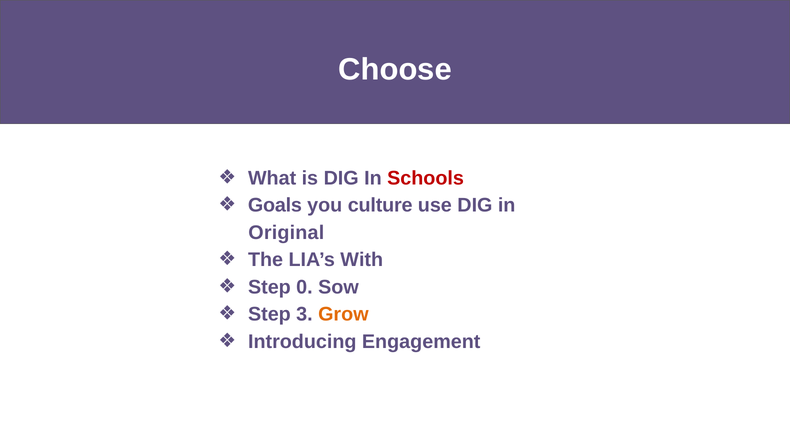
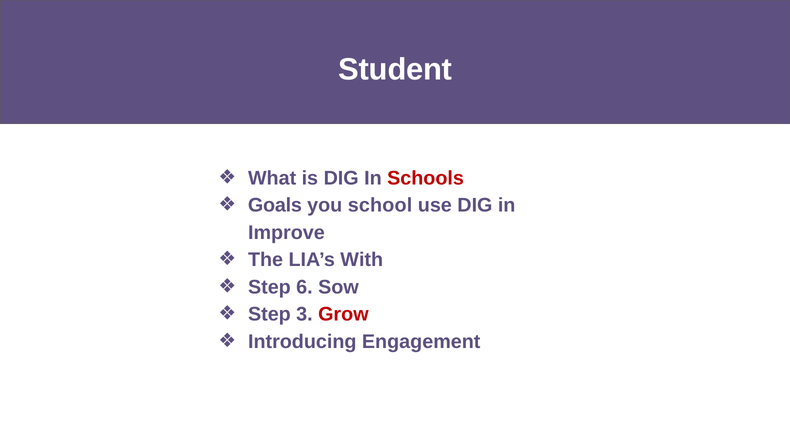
Choose: Choose -> Student
culture: culture -> school
Original: Original -> Improve
0: 0 -> 6
Grow colour: orange -> red
